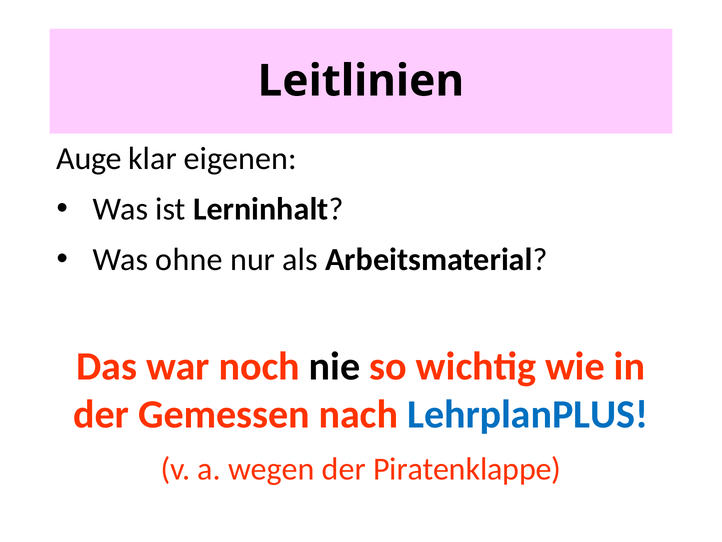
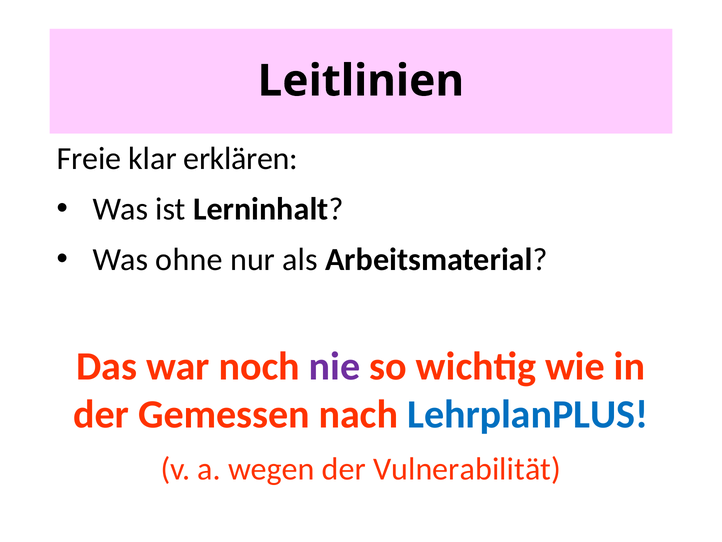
Auge: Auge -> Freie
eigenen: eigenen -> erklären
nie colour: black -> purple
Piratenklappe: Piratenklappe -> Vulnerabilität
